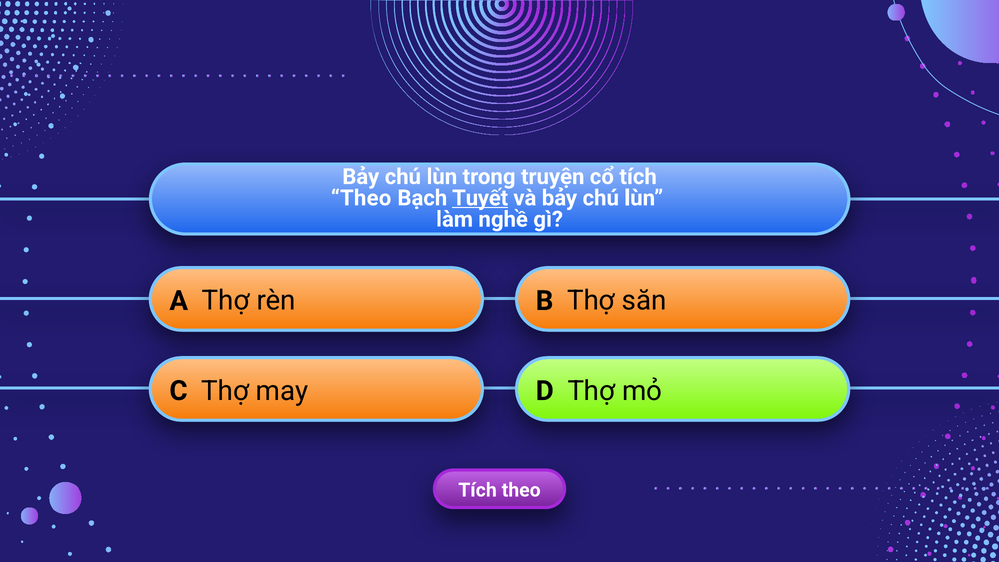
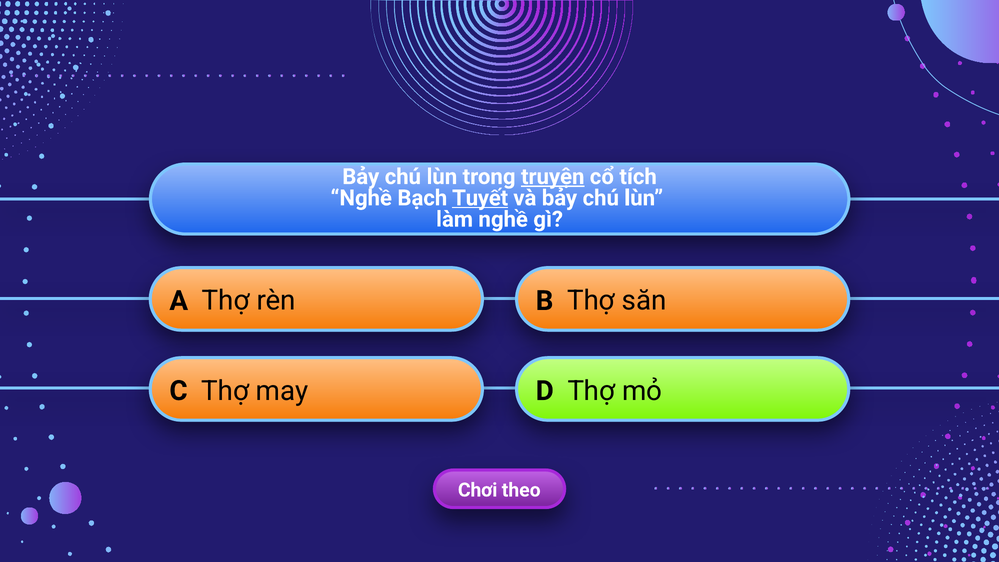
truyện underline: none -> present
Theo at (361, 198): Theo -> Nghề
Tích at (478, 490): Tích -> Chơi
